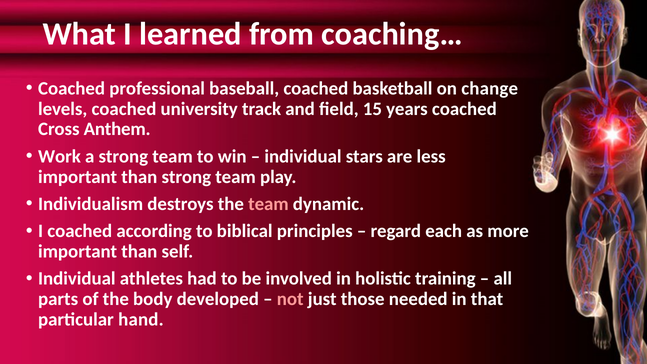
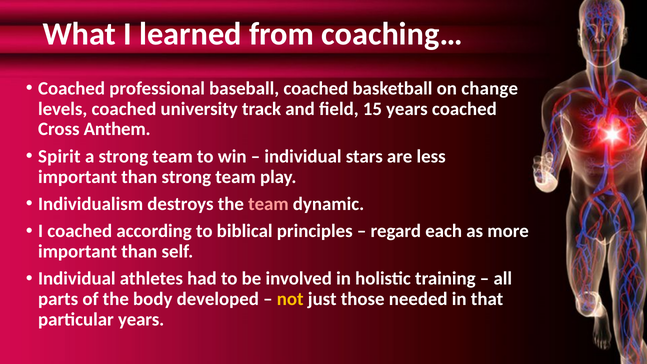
Work: Work -> Spirit
not colour: pink -> yellow
particular hand: hand -> years
